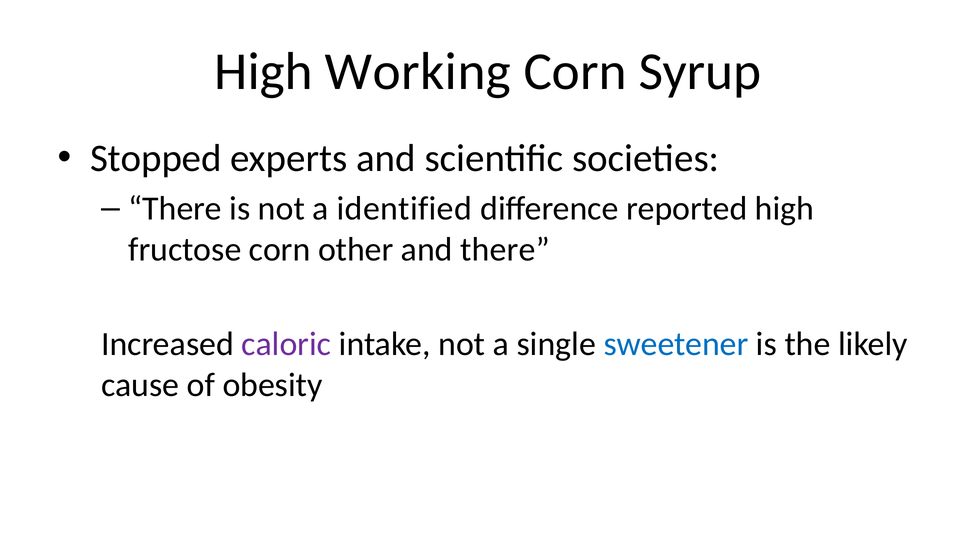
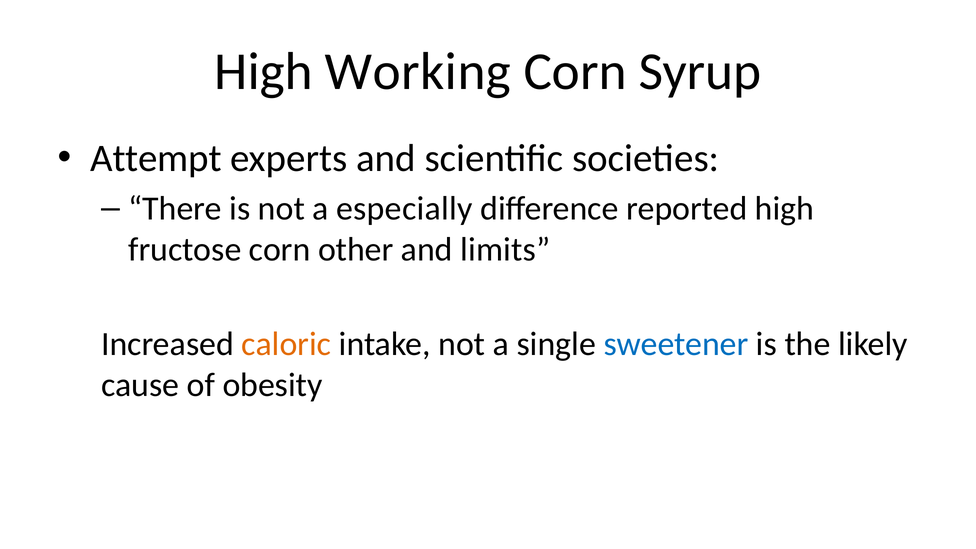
Stopped: Stopped -> Attempt
identified: identified -> especially
and there: there -> limits
caloric colour: purple -> orange
